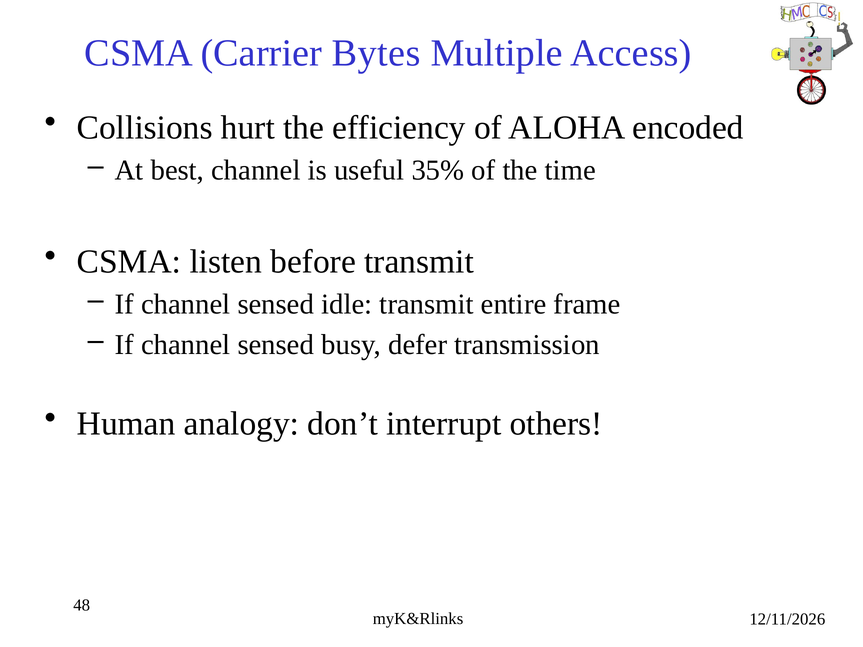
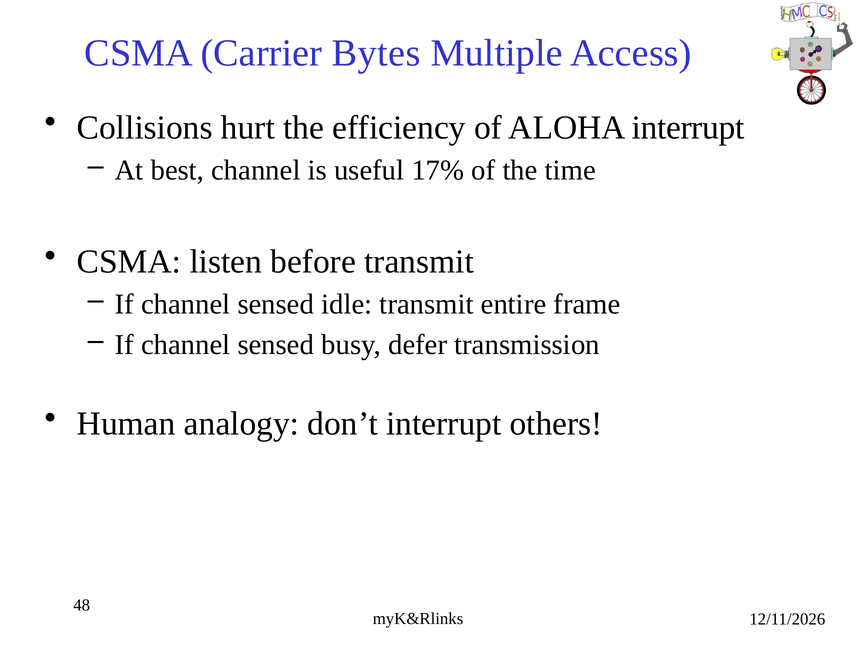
ALOHA encoded: encoded -> interrupt
35%: 35% -> 17%
